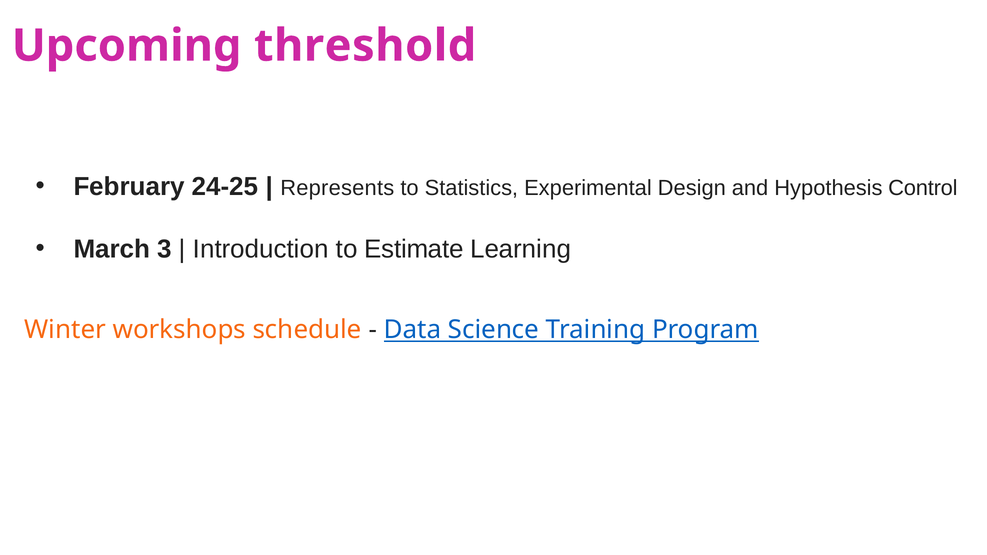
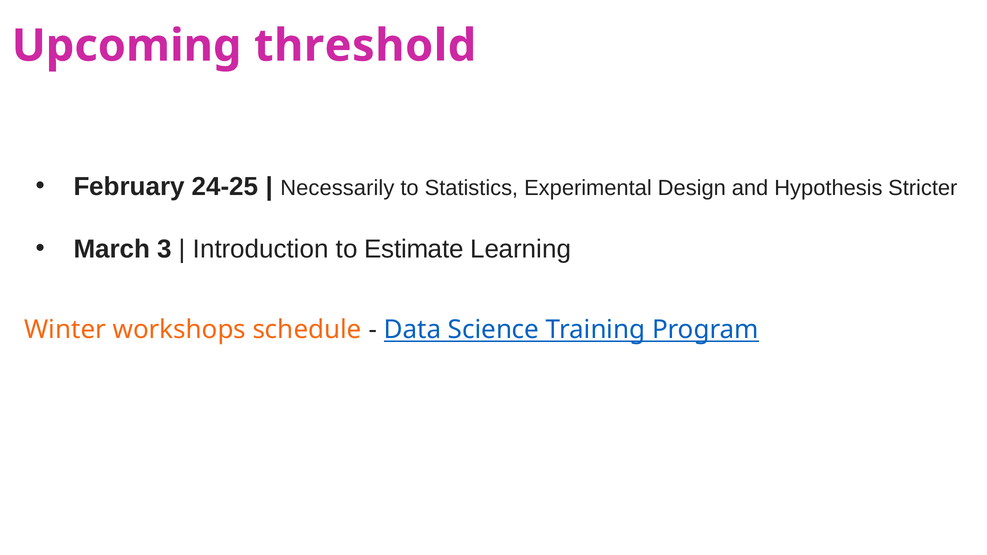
Represents: Represents -> Necessarily
Control: Control -> Stricter
